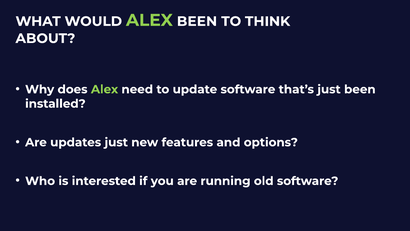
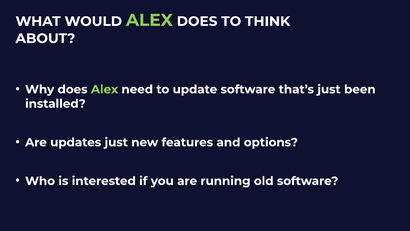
ALEX BEEN: BEEN -> DOES
